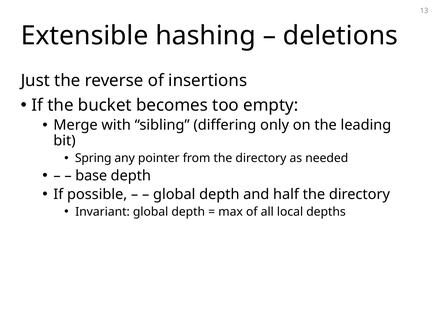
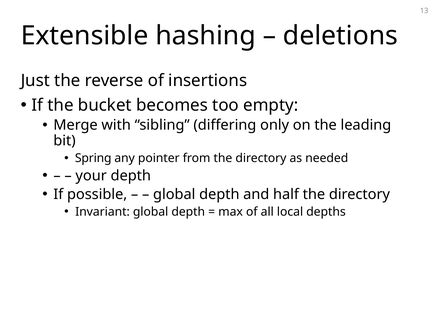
base: base -> your
